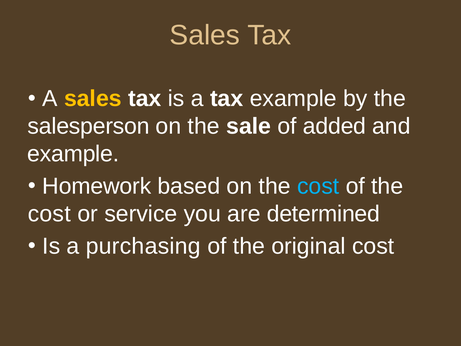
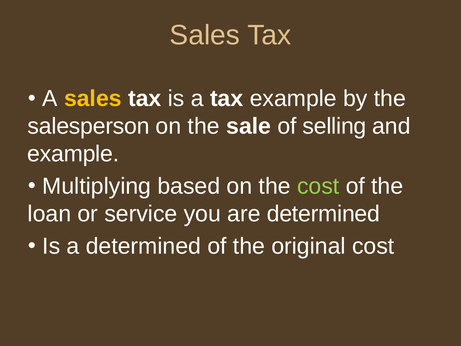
added: added -> selling
Homework: Homework -> Multiplying
cost at (318, 186) colour: light blue -> light green
cost at (49, 214): cost -> loan
a purchasing: purchasing -> determined
